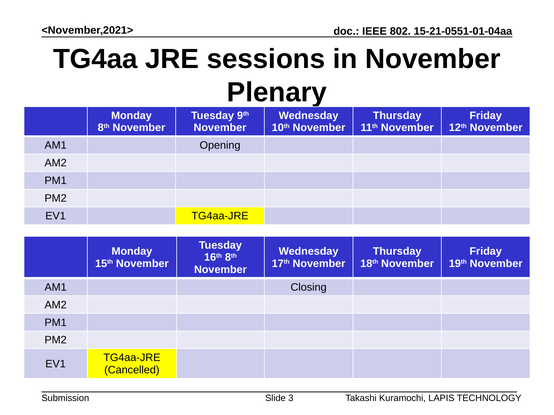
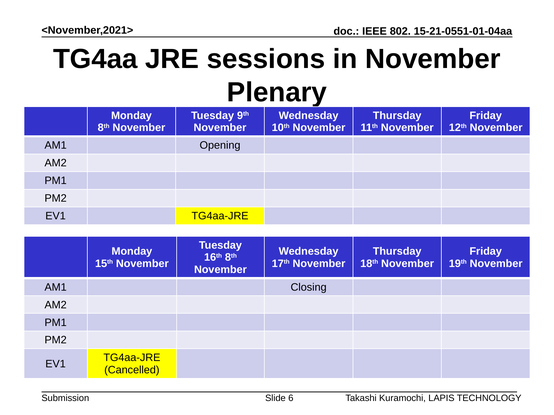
3: 3 -> 6
